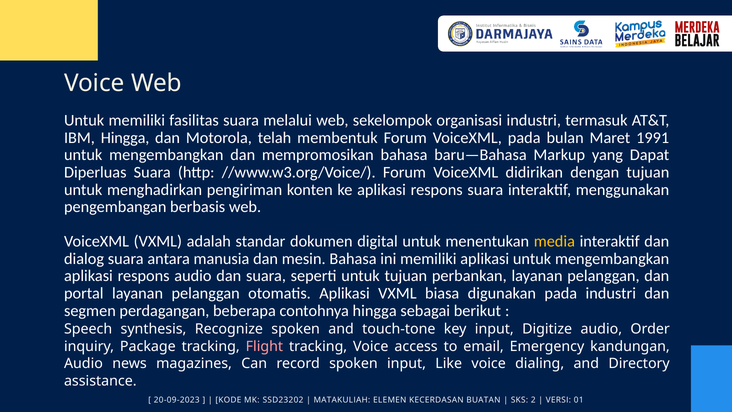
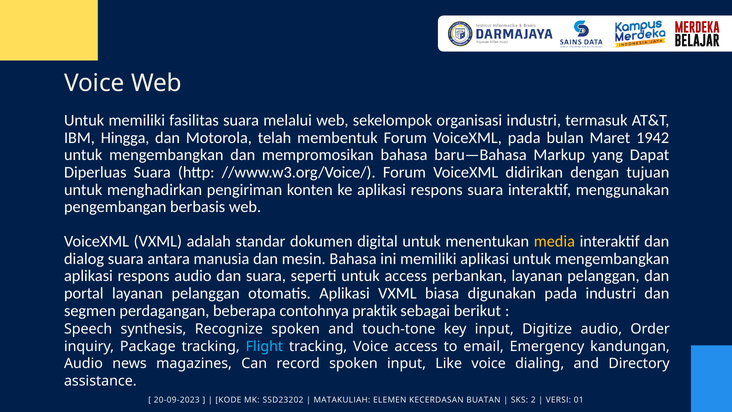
1991: 1991 -> 1942
untuk tujuan: tujuan -> access
contohnya hingga: hingga -> praktik
Flight colour: pink -> light blue
